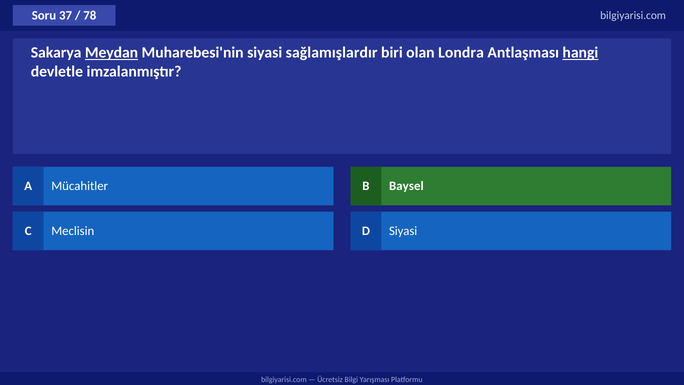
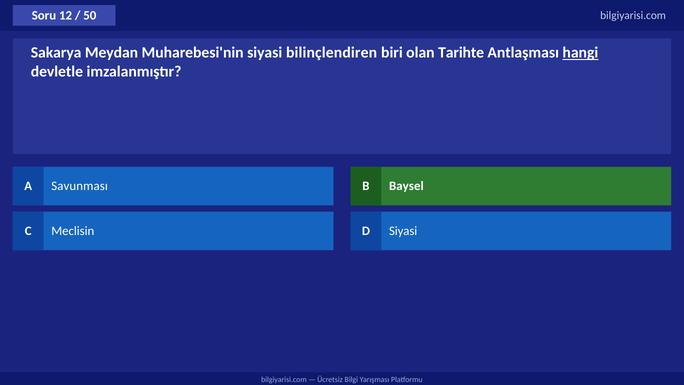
37: 37 -> 12
78: 78 -> 50
Meydan underline: present -> none
sağlamışlardır: sağlamışlardır -> bilinçlendiren
Londra: Londra -> Tarihte
Mücahitler: Mücahitler -> Savunması
